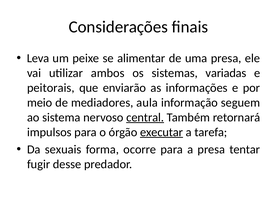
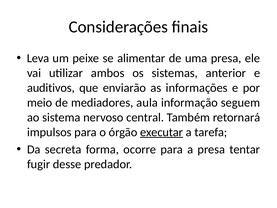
variadas: variadas -> anterior
peitorais: peitorais -> auditivos
central underline: present -> none
sexuais: sexuais -> secreta
